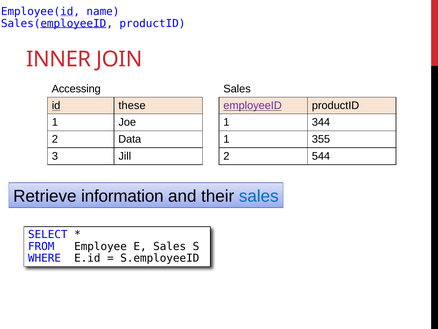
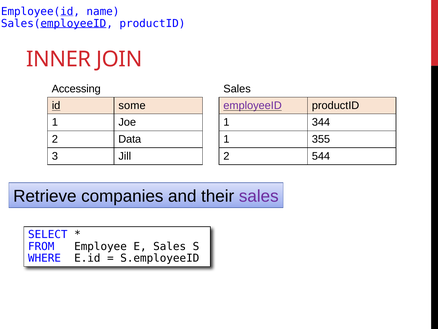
these: these -> some
information: information -> companies
sales at (259, 196) colour: blue -> purple
